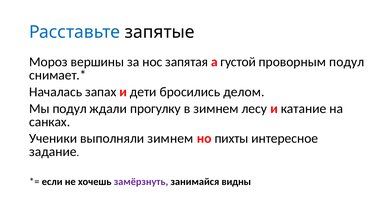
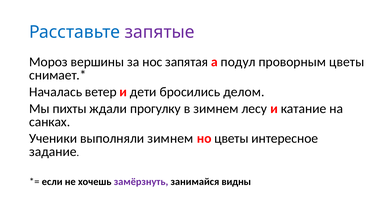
запятые colour: black -> purple
густой: густой -> подул
проворным подул: подул -> цветы
запах: запах -> ветер
Мы подул: подул -> пихты
но пихты: пихты -> цветы
